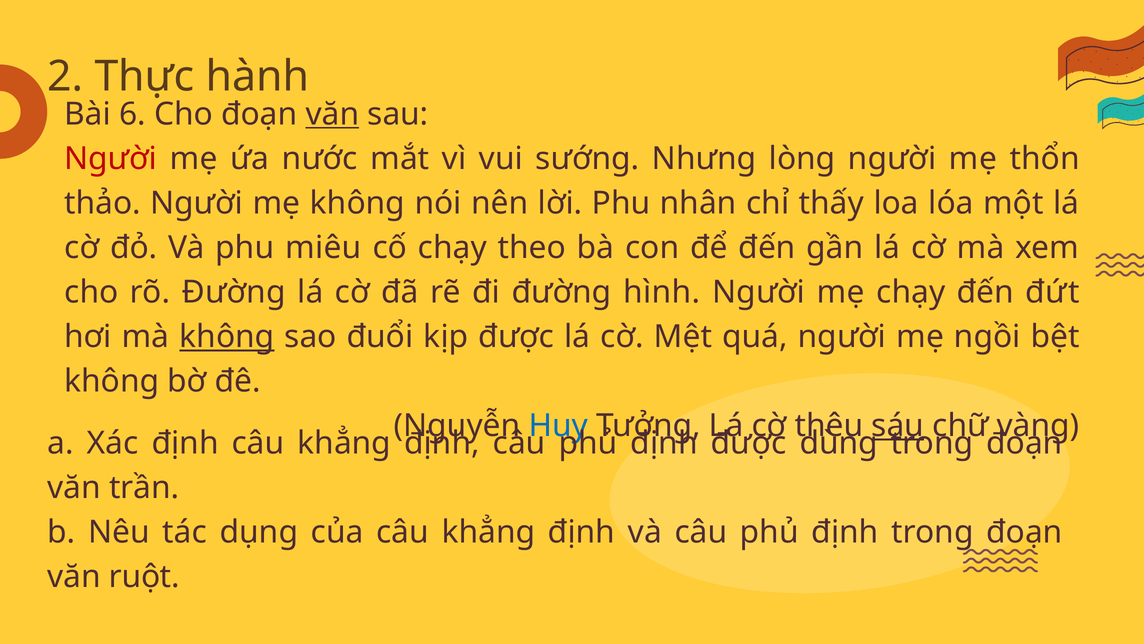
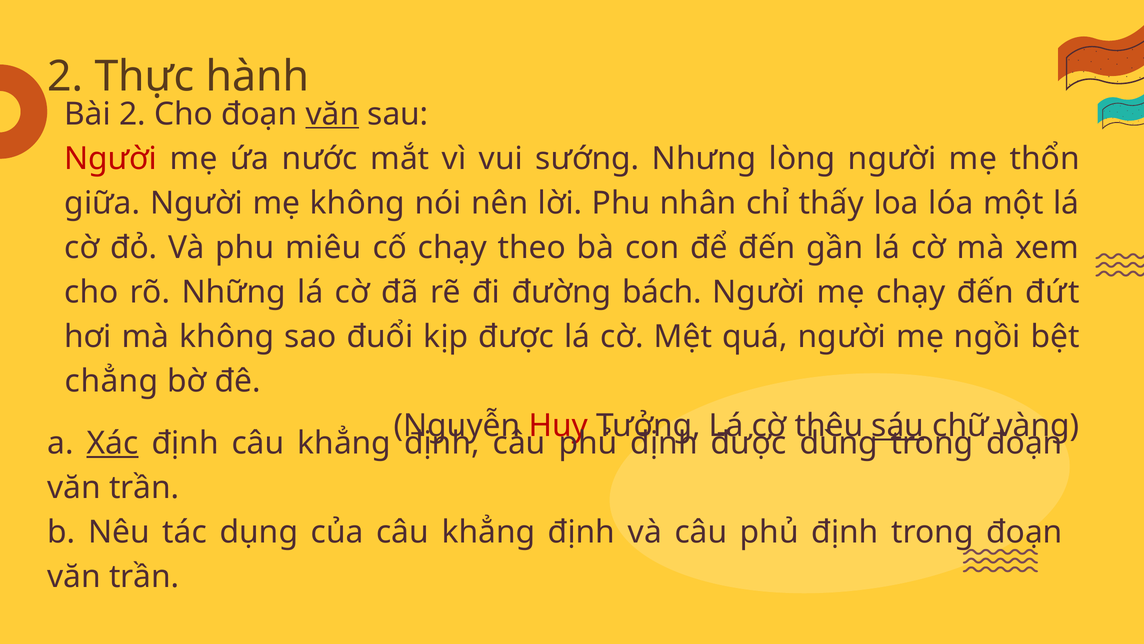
Bài 6: 6 -> 2
thảo: thảo -> giữa
rõ Đường: Đường -> Những
hình: hình -> bách
không at (227, 336) underline: present -> none
không at (112, 381): không -> chẳng
Huy colour: blue -> red
Xác underline: none -> present
ruột at (144, 576): ruột -> trần
